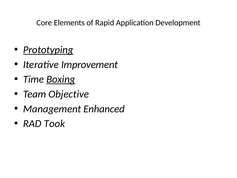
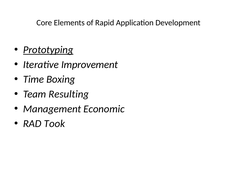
Boxing underline: present -> none
Objective: Objective -> Resulting
Enhanced: Enhanced -> Economic
